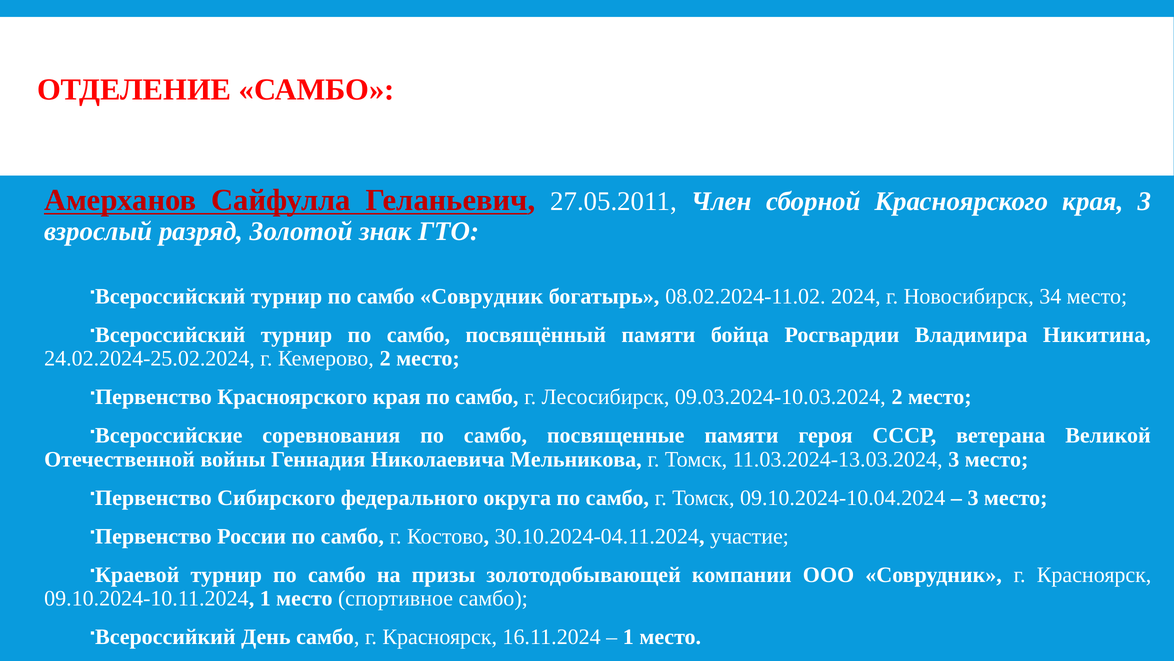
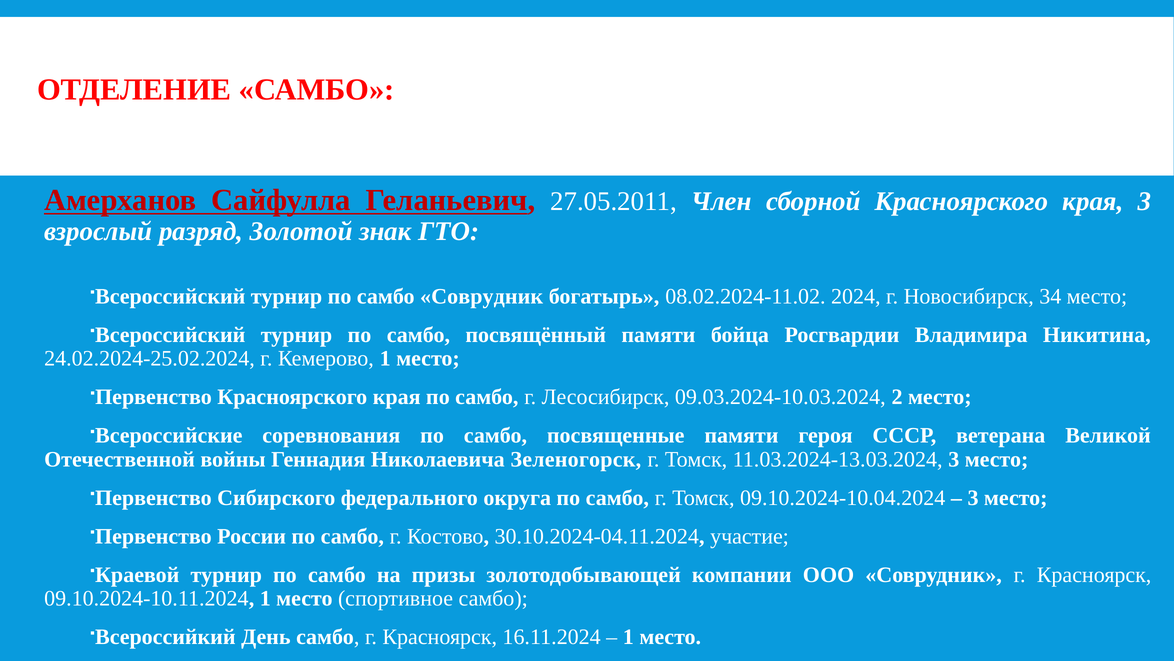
Кемерово 2: 2 -> 1
Мельникова: Мельникова -> Зеленогорск
